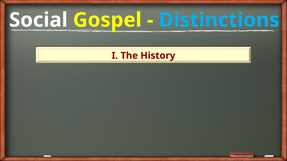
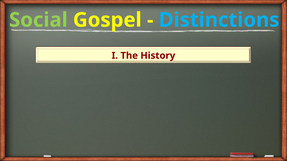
Social colour: white -> light green
